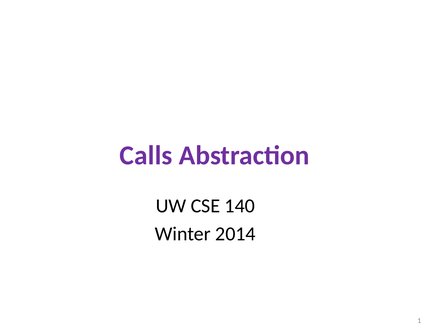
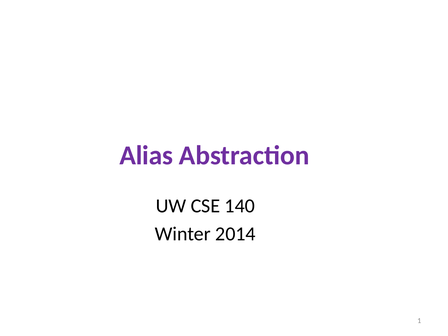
Calls: Calls -> Alias
